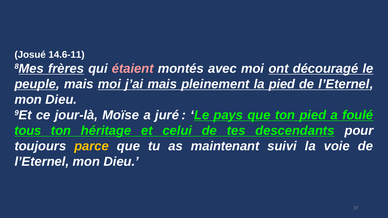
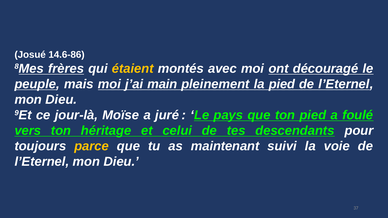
14.6-11: 14.6-11 -> 14.6-86
étaient colour: pink -> yellow
j’ai mais: mais -> main
tous: tous -> vers
